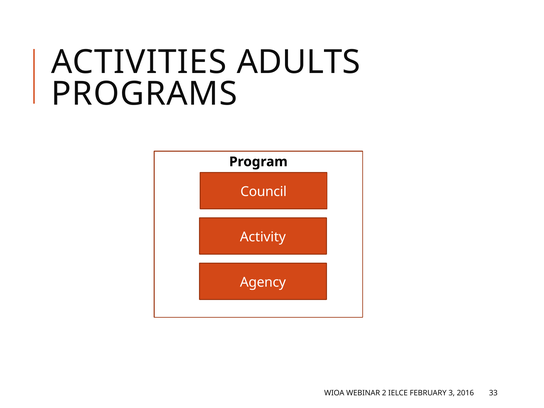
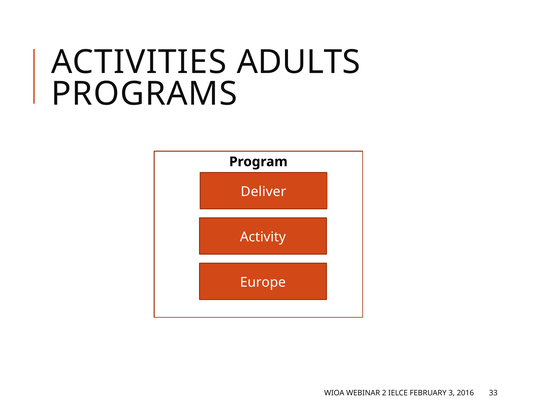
Council: Council -> Deliver
Agency: Agency -> Europe
